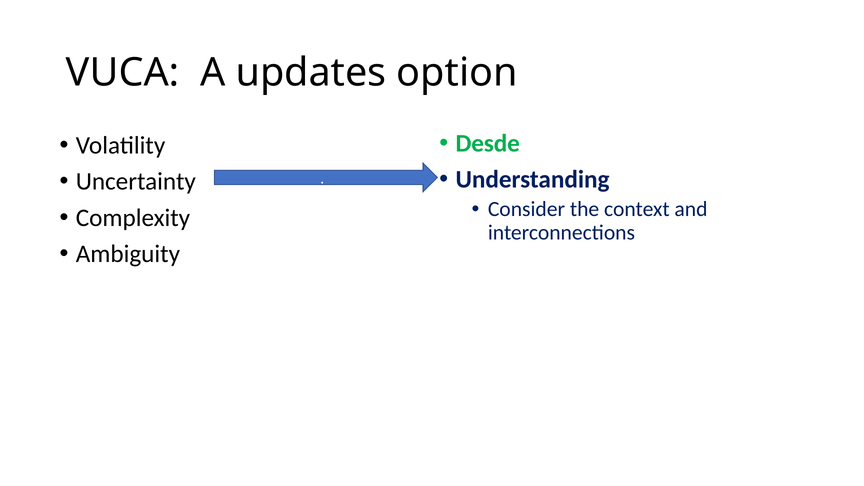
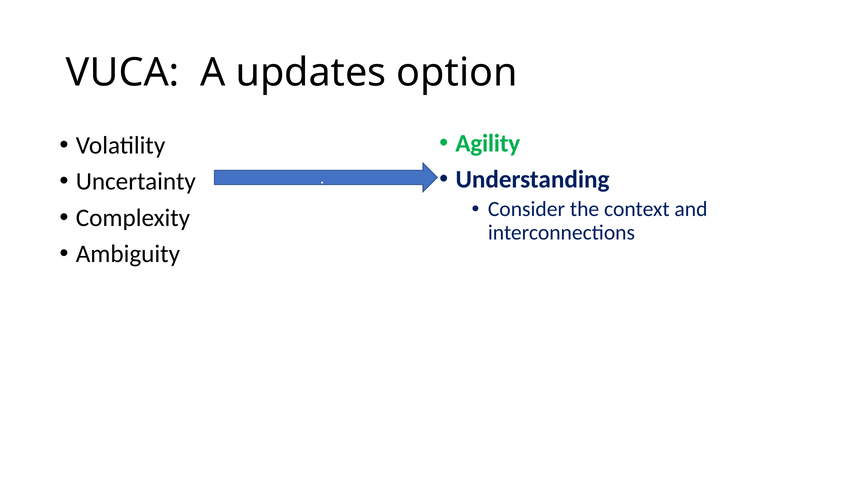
Desde: Desde -> Agility
